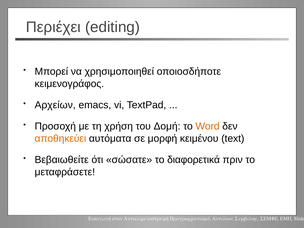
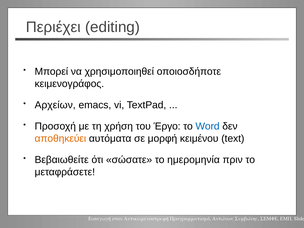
Δομή: Δομή -> Έργο
Word colour: orange -> blue
διαφορετικά: διαφορετικά -> ημερομηνία
